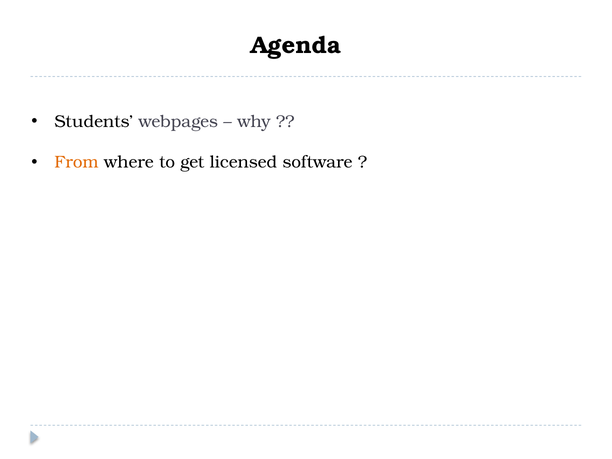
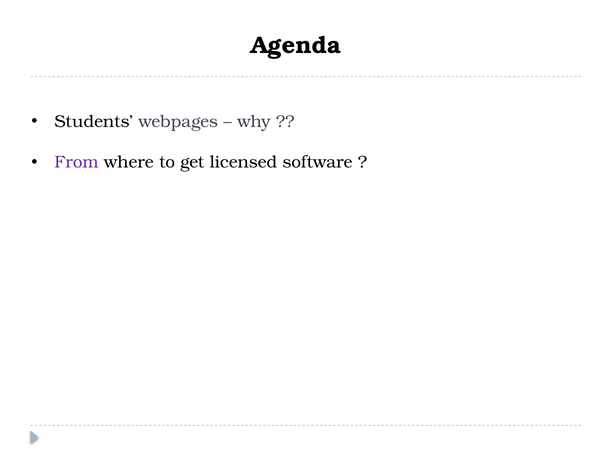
From colour: orange -> purple
